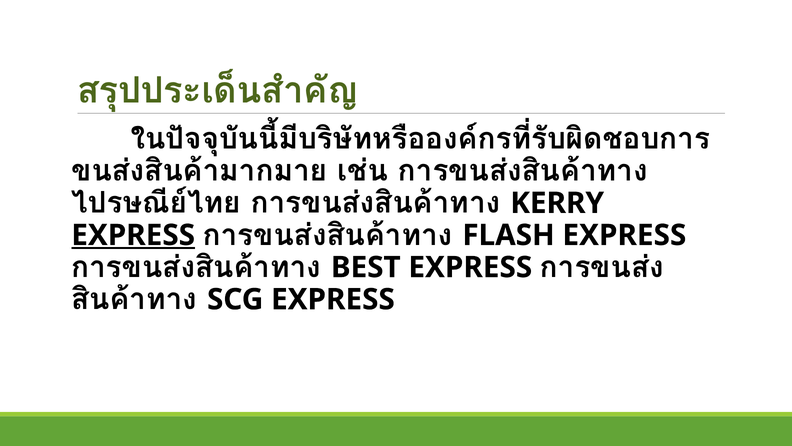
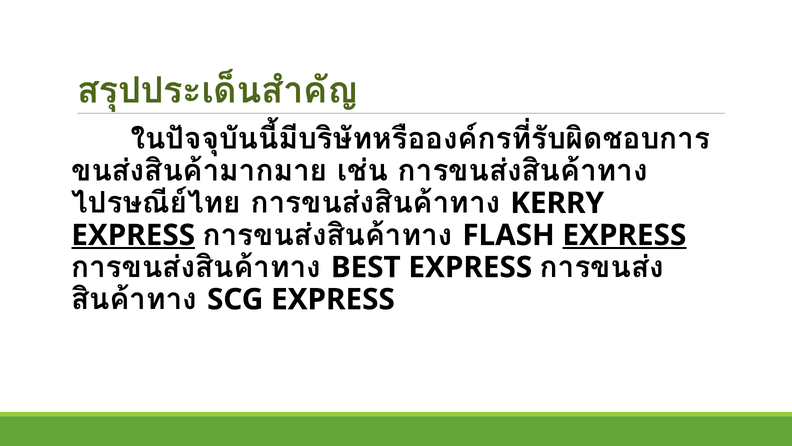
EXPRESS at (624, 235) underline: none -> present
